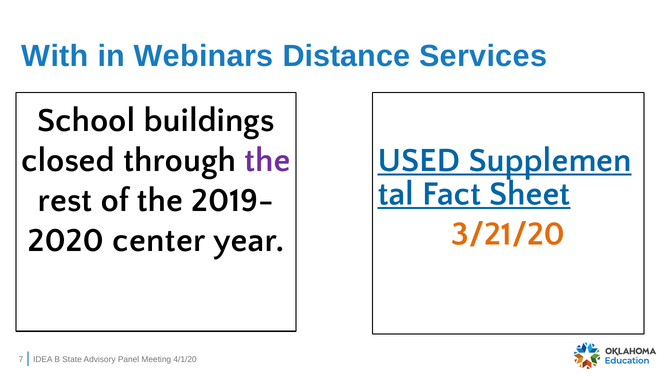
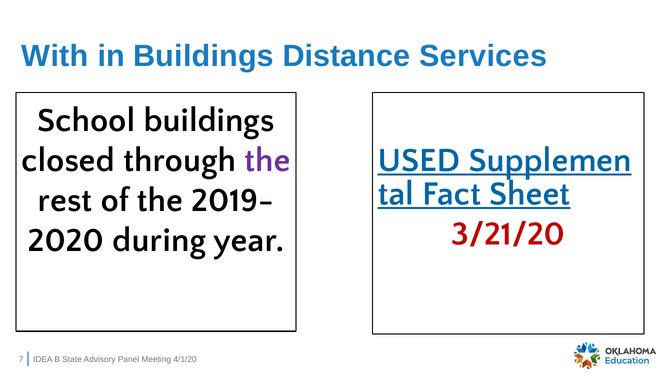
in Webinars: Webinars -> Buildings
3/21/20 colour: orange -> red
center: center -> during
